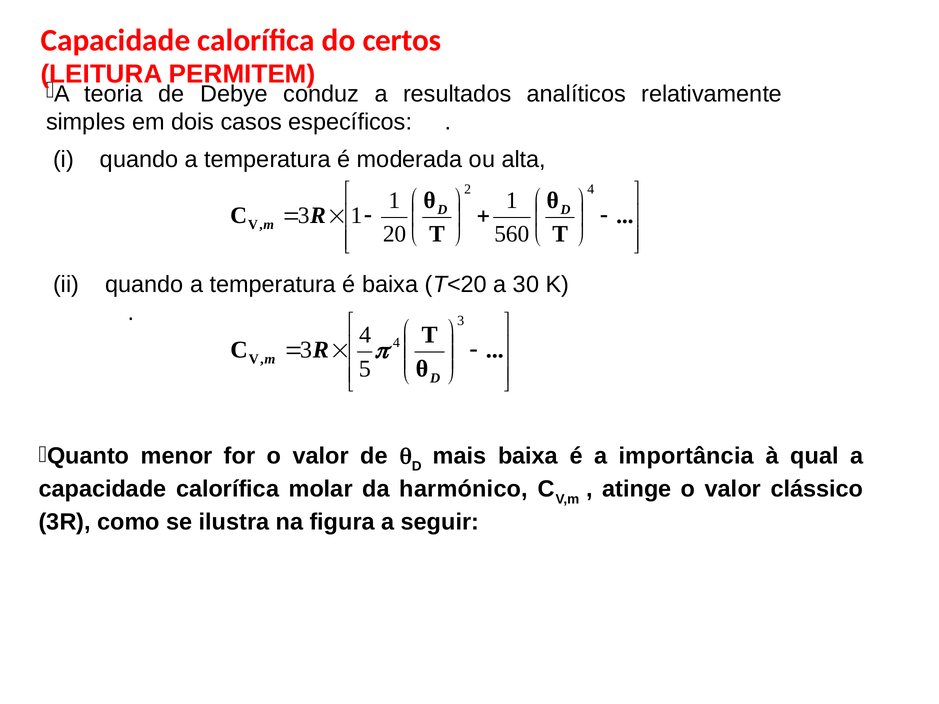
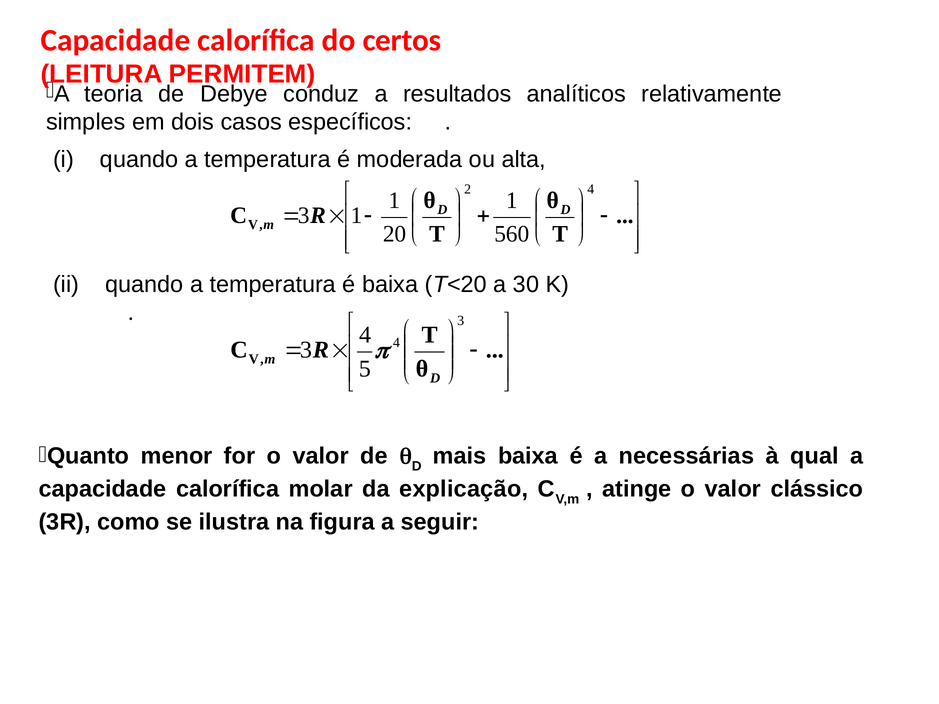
importância: importância -> necessárias
harmónico: harmónico -> explicação
